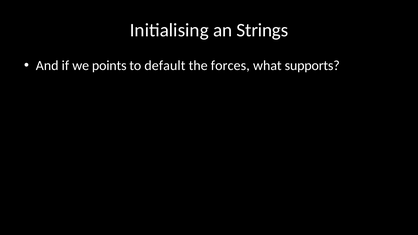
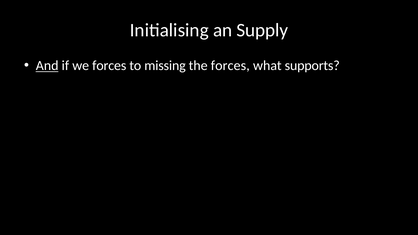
Strings: Strings -> Supply
And underline: none -> present
we points: points -> forces
default: default -> missing
